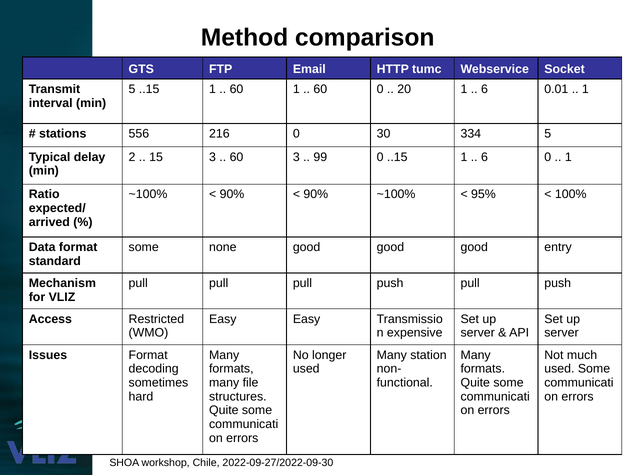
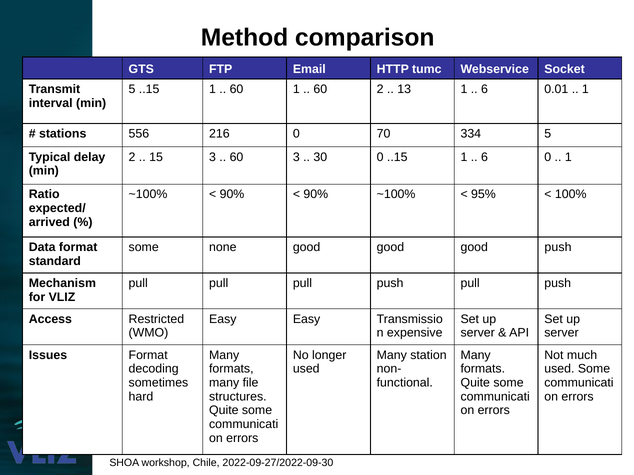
60 0: 0 -> 2
20: 20 -> 13
30: 30 -> 70
99: 99 -> 30
good entry: entry -> push
